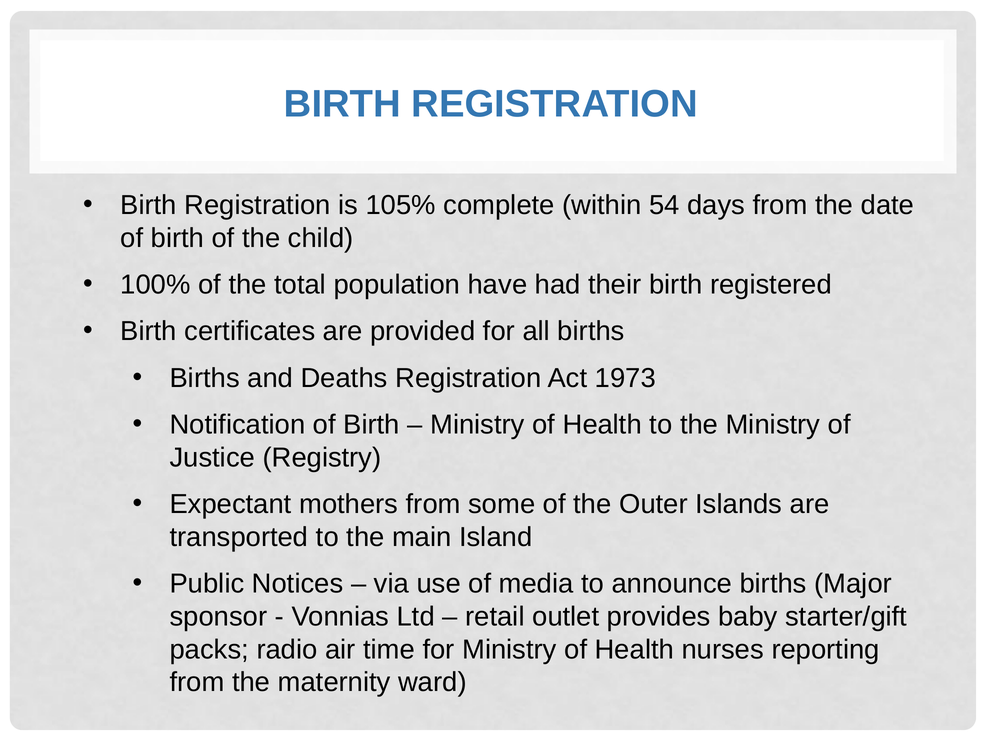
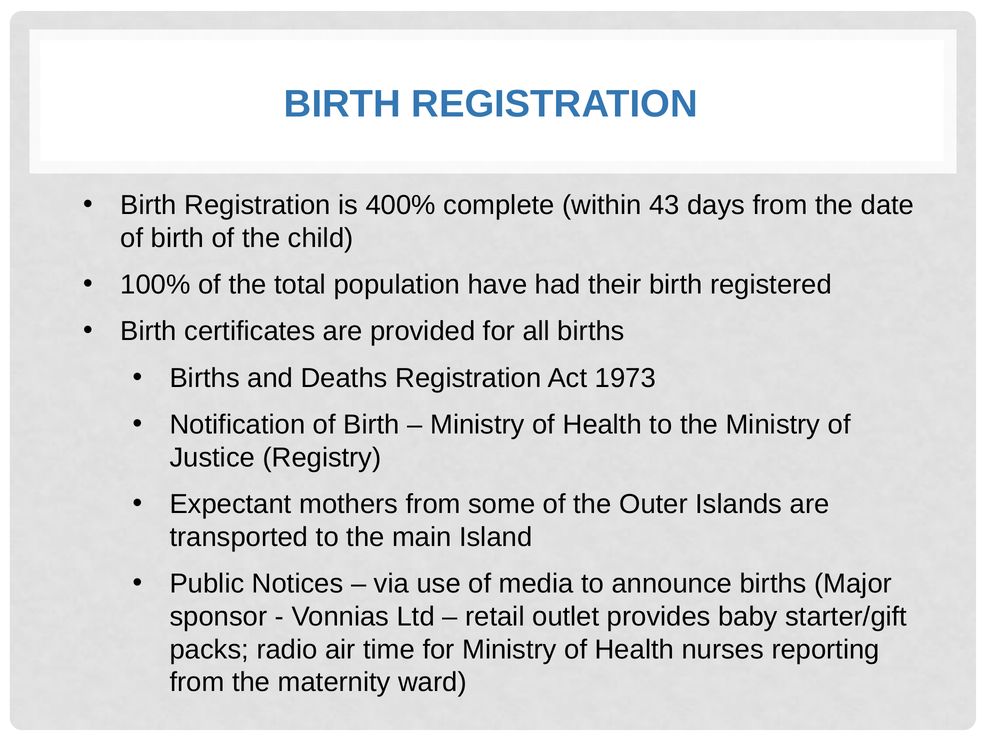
105%: 105% -> 400%
54: 54 -> 43
